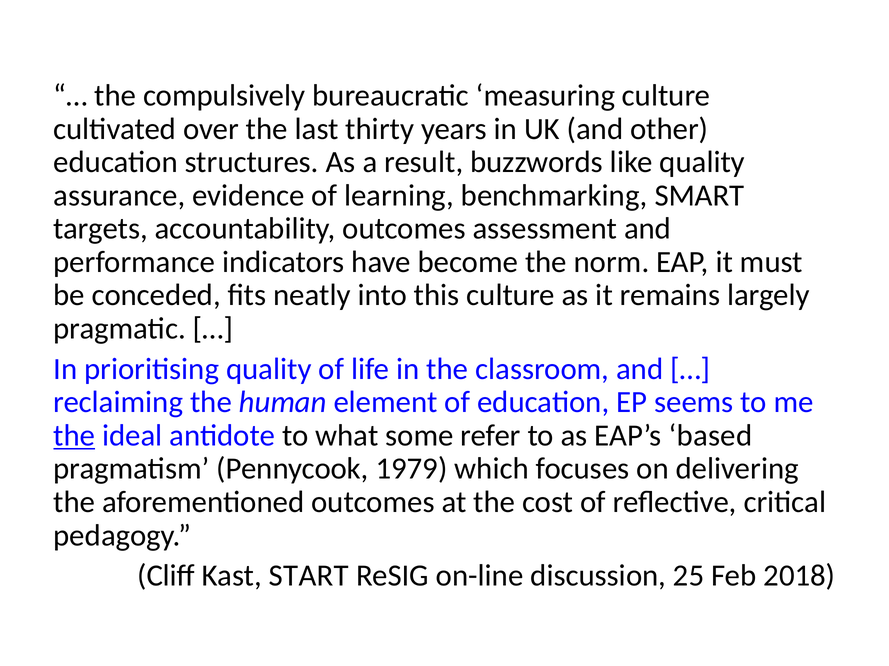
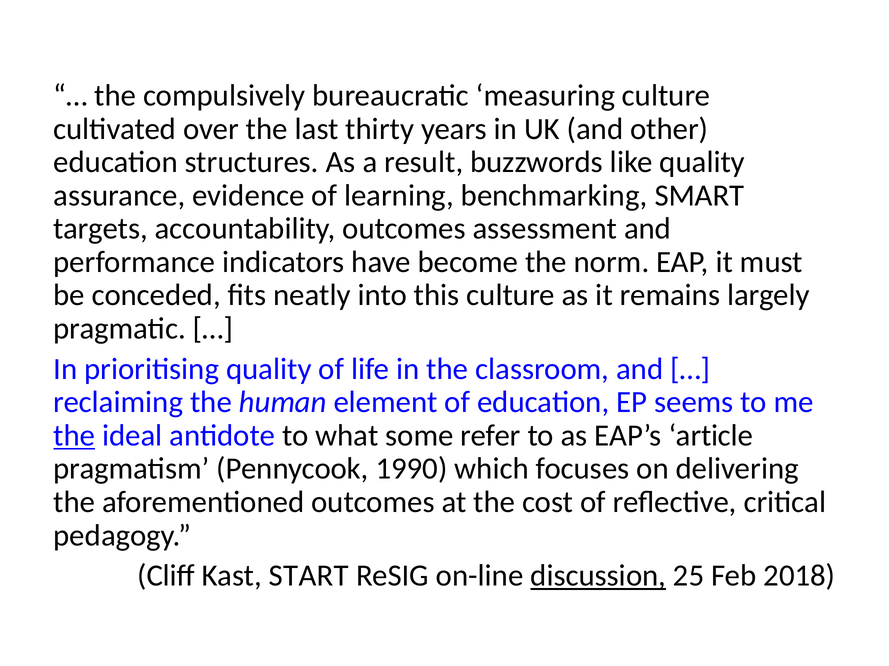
based: based -> article
1979: 1979 -> 1990
discussion underline: none -> present
